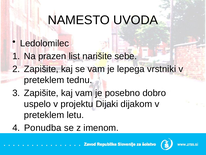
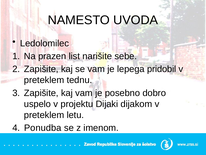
vrstniki: vrstniki -> pridobil
